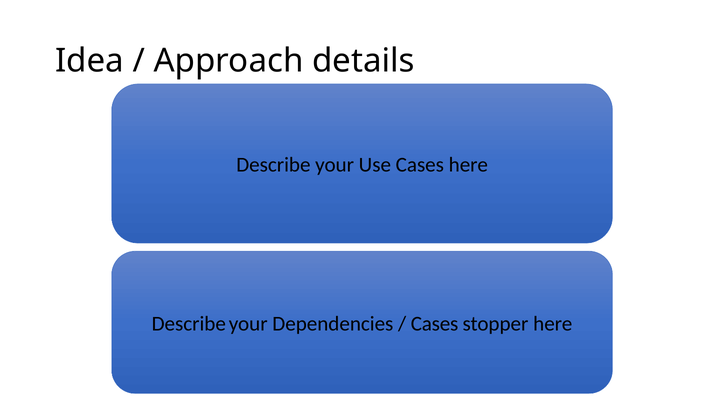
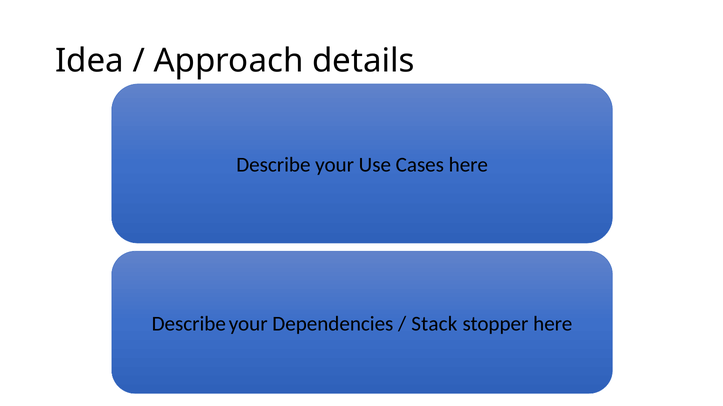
Cases at (435, 324): Cases -> Stack
